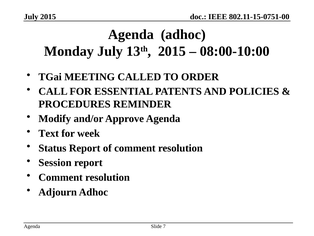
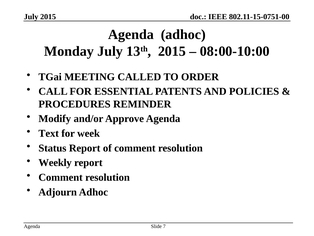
Session: Session -> Weekly
